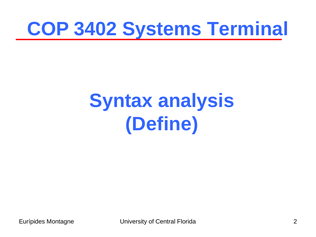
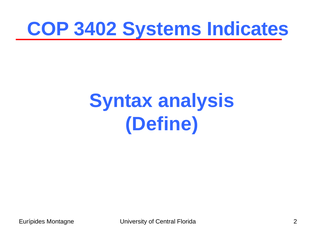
Terminal: Terminal -> Indicates
